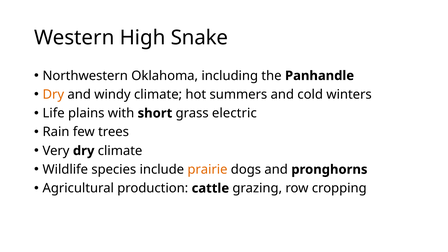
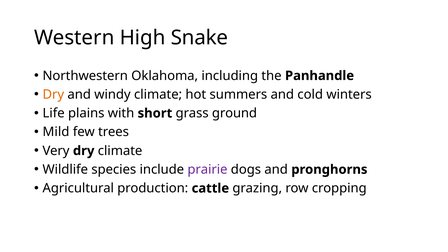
electric: electric -> ground
Rain: Rain -> Mild
prairie colour: orange -> purple
